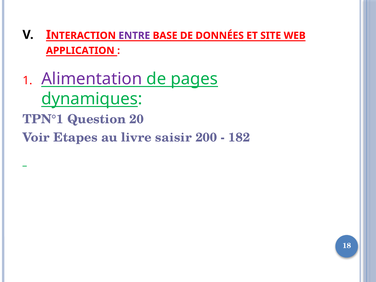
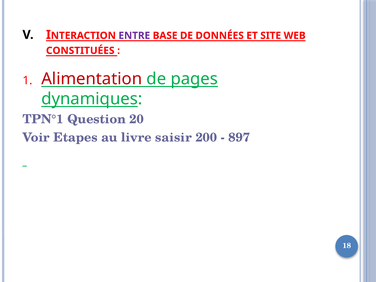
APPLICATION: APPLICATION -> CONSTITUÉES
Alimentation colour: purple -> red
182: 182 -> 897
